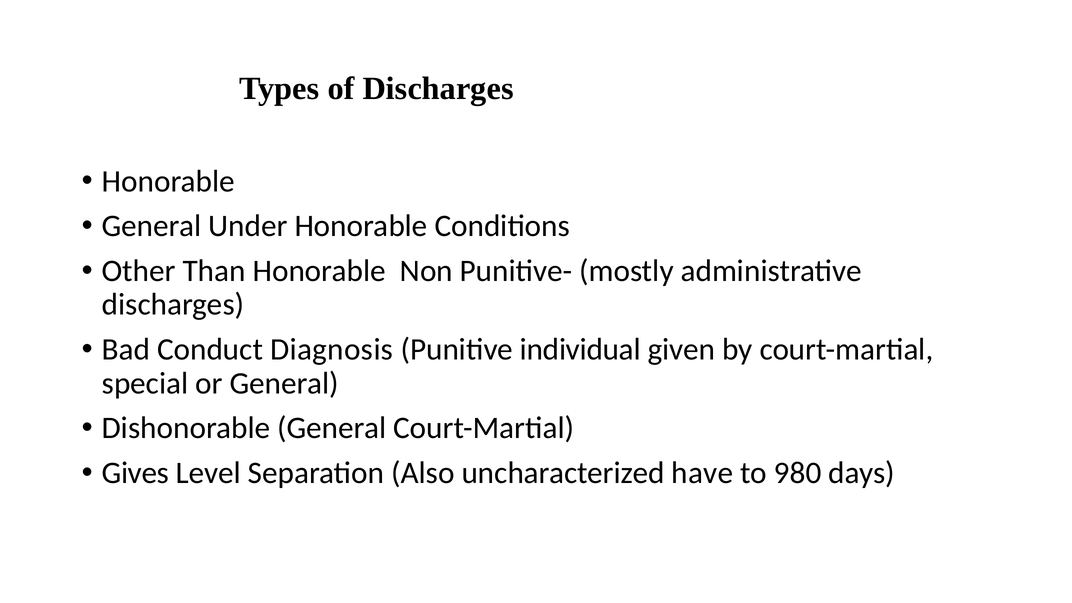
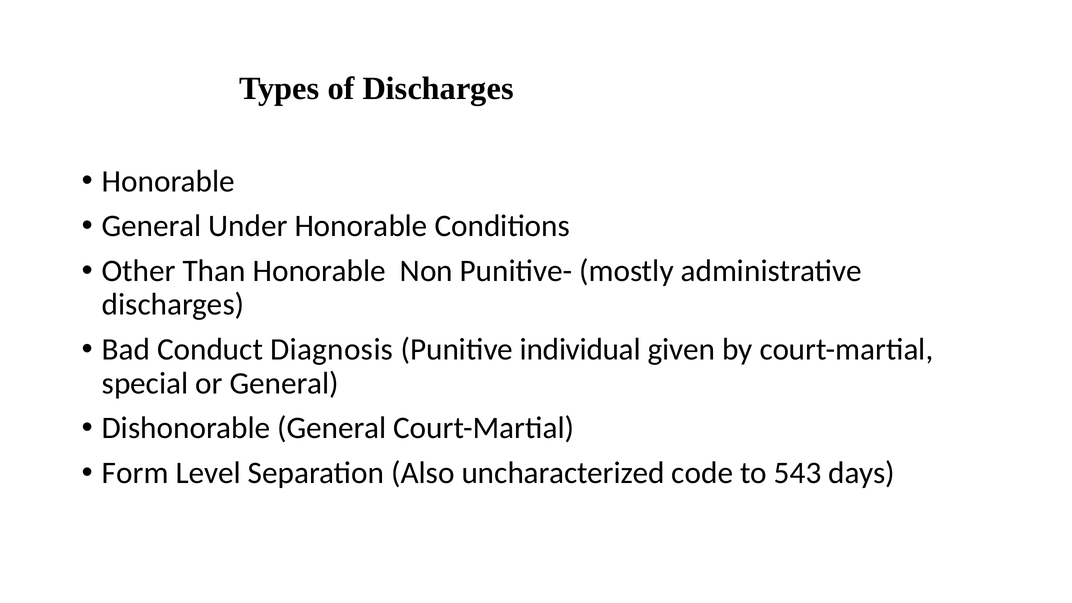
Gives: Gives -> Form
have: have -> code
980: 980 -> 543
